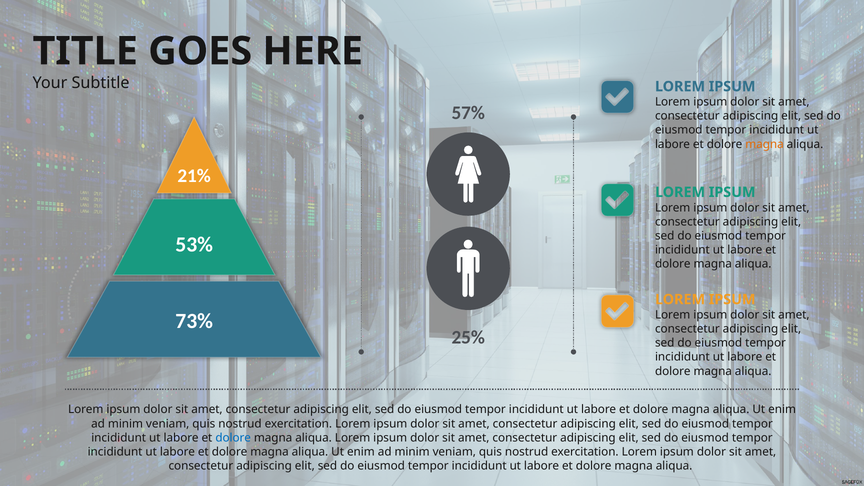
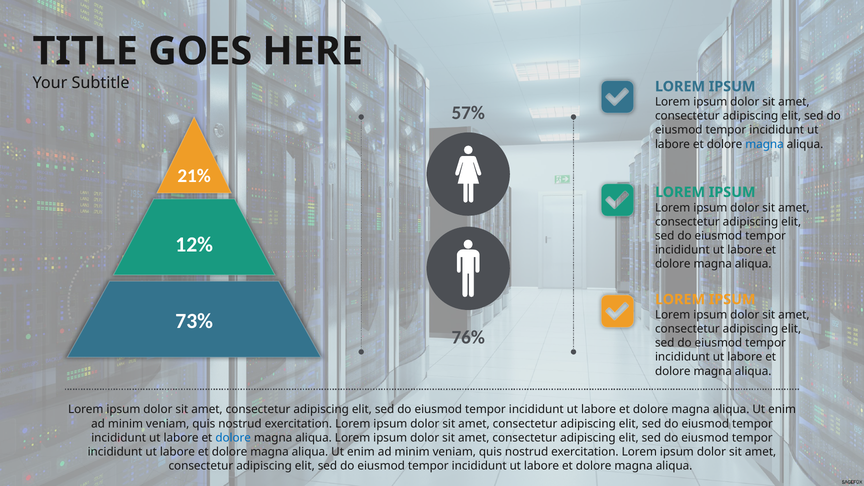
magna at (765, 144) colour: orange -> blue
53%: 53% -> 12%
25%: 25% -> 76%
